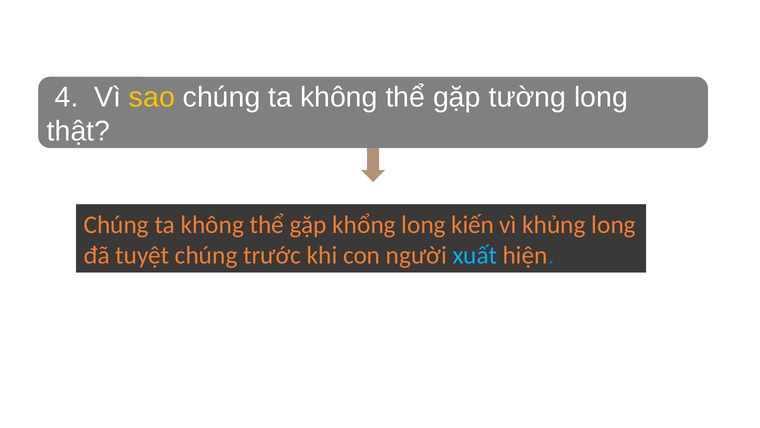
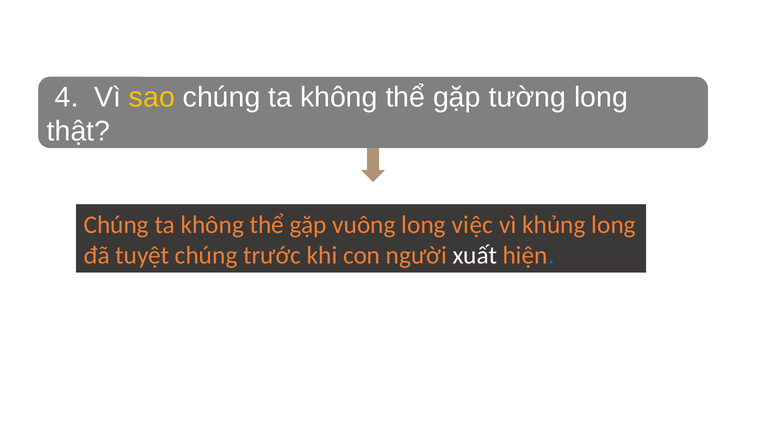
khổng: khổng -> vuông
kiến: kiến -> việc
xuất colour: light blue -> white
